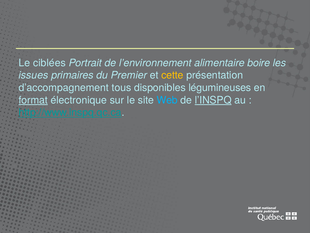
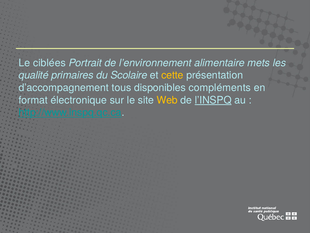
boire: boire -> mets
issues: issues -> qualité
Premier: Premier -> Scolaire
légumineuses: légumineuses -> compléments
format underline: present -> none
Web colour: light blue -> yellow
